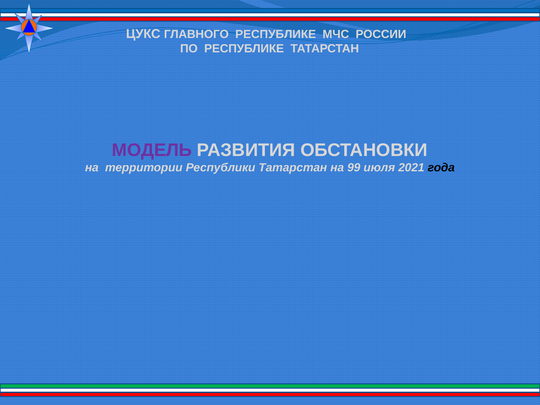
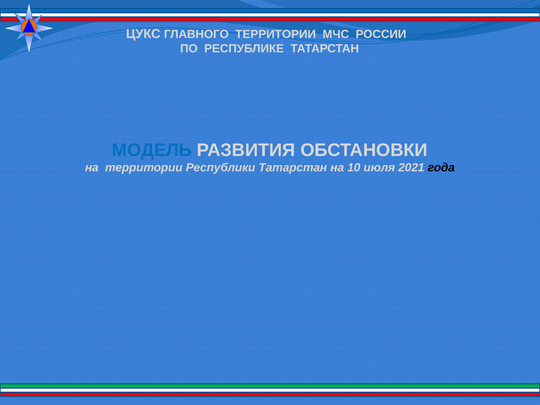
ГЛАВНОГО РЕСПУБЛИКЕ: РЕСПУБЛИКЕ -> ТЕРРИТОРИИ
МОДЕЛЬ colour: purple -> blue
99: 99 -> 10
